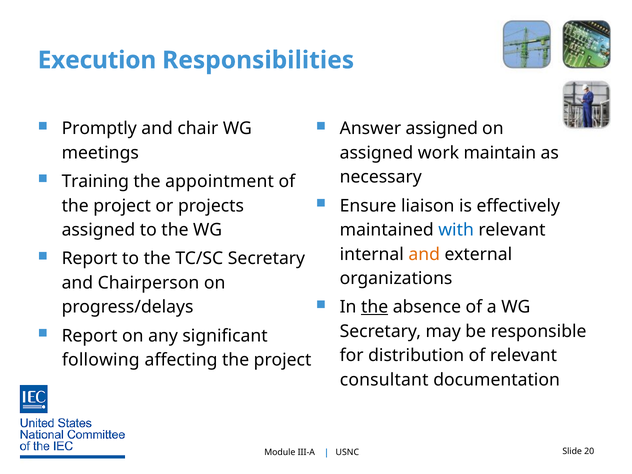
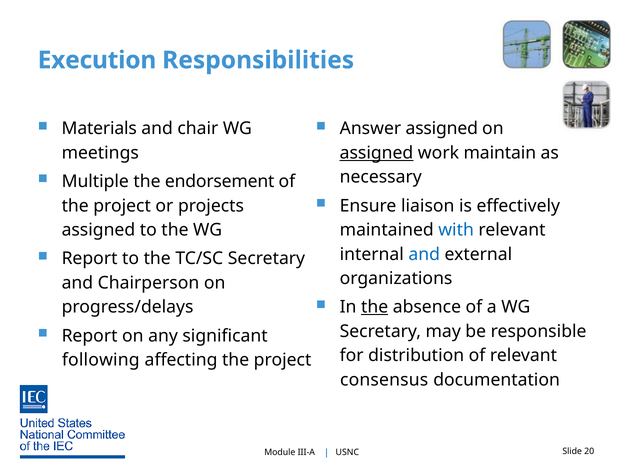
Promptly: Promptly -> Materials
assigned at (376, 153) underline: none -> present
Training: Training -> Multiple
appointment: appointment -> endorsement
and at (424, 254) colour: orange -> blue
consultant: consultant -> consensus
